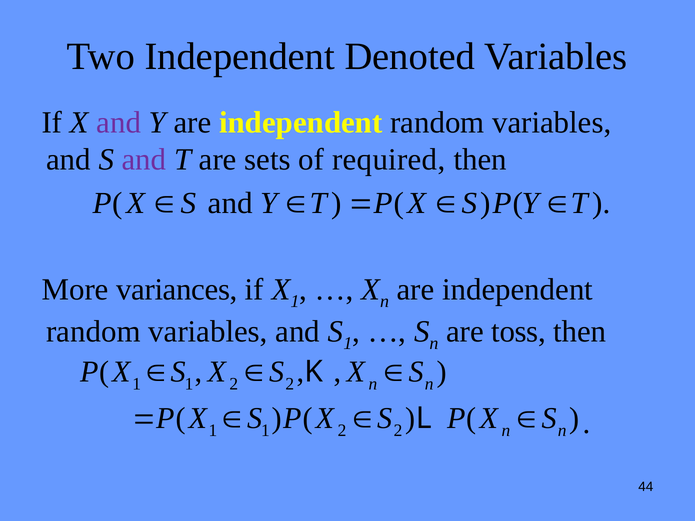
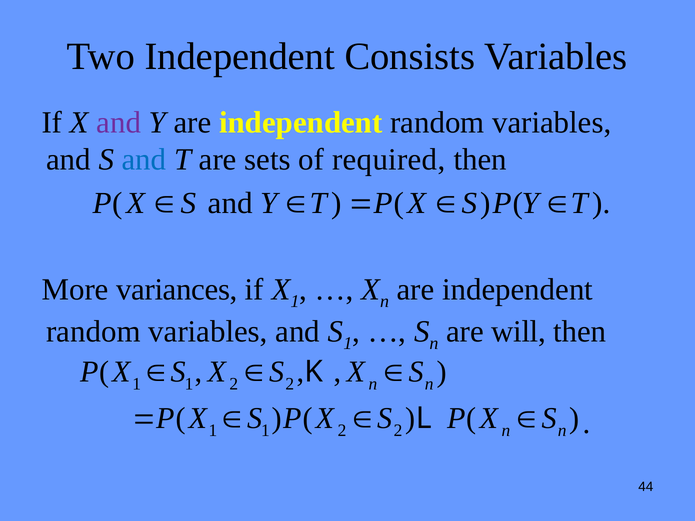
Denoted: Denoted -> Consists
and at (144, 160) colour: purple -> blue
toss: toss -> will
